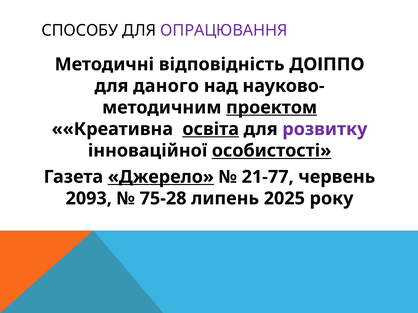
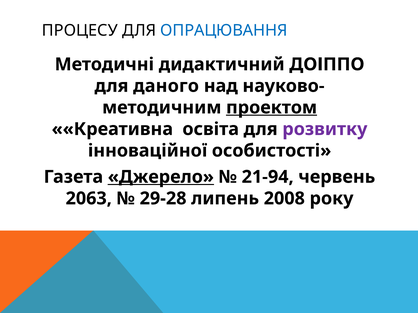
СПОСОБУ: СПОСОБУ -> ПРОЦЕСУ
ОПРАЦЮВАННЯ colour: purple -> blue
відповідність: відповідність -> дидактичний
освіта underline: present -> none
особистості underline: present -> none
21-77: 21-77 -> 21-94
2093: 2093 -> 2063
75-28: 75-28 -> 29-28
2025: 2025 -> 2008
